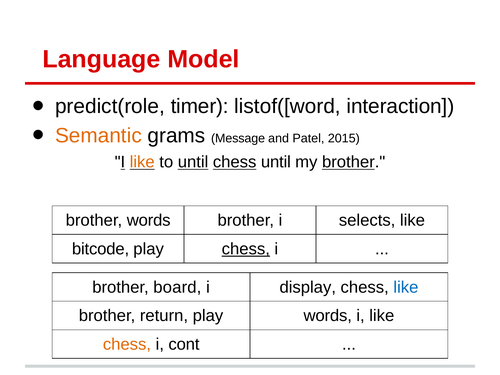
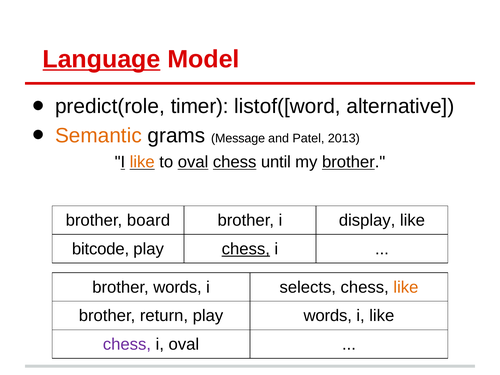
Language underline: none -> present
interaction: interaction -> alternative
2015: 2015 -> 2013
to until: until -> oval
brother words: words -> board
selects: selects -> display
brother board: board -> words
display: display -> selects
like at (406, 287) colour: blue -> orange
chess at (127, 344) colour: orange -> purple
i cont: cont -> oval
